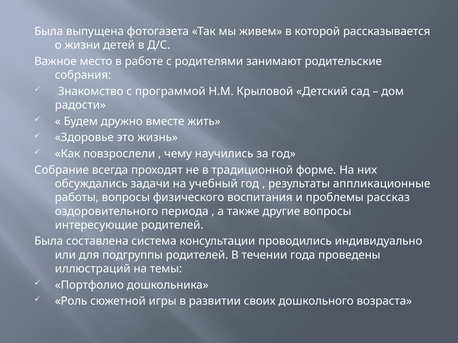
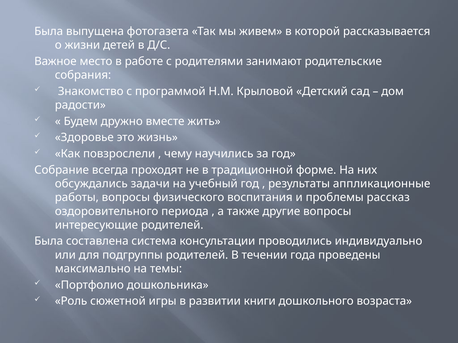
иллюстраций: иллюстраций -> максимально
своих: своих -> книги
